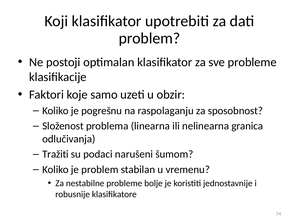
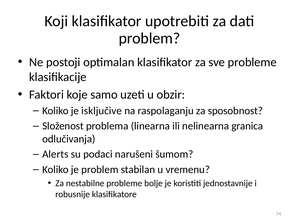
pogrešnu: pogrešnu -> isključive
Tražiti: Tražiti -> Alerts
